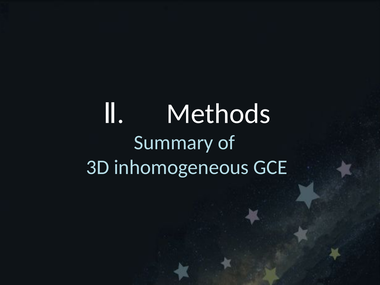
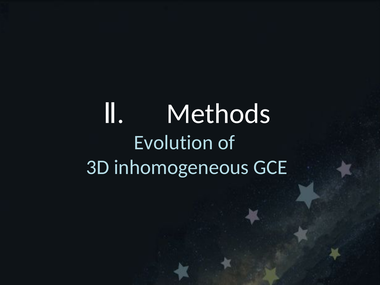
Summary: Summary -> Evolution
